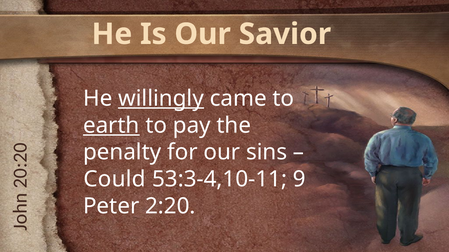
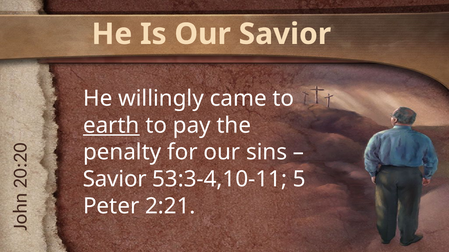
willingly underline: present -> none
Could at (115, 179): Could -> Savior
9: 9 -> 5
2:20: 2:20 -> 2:21
